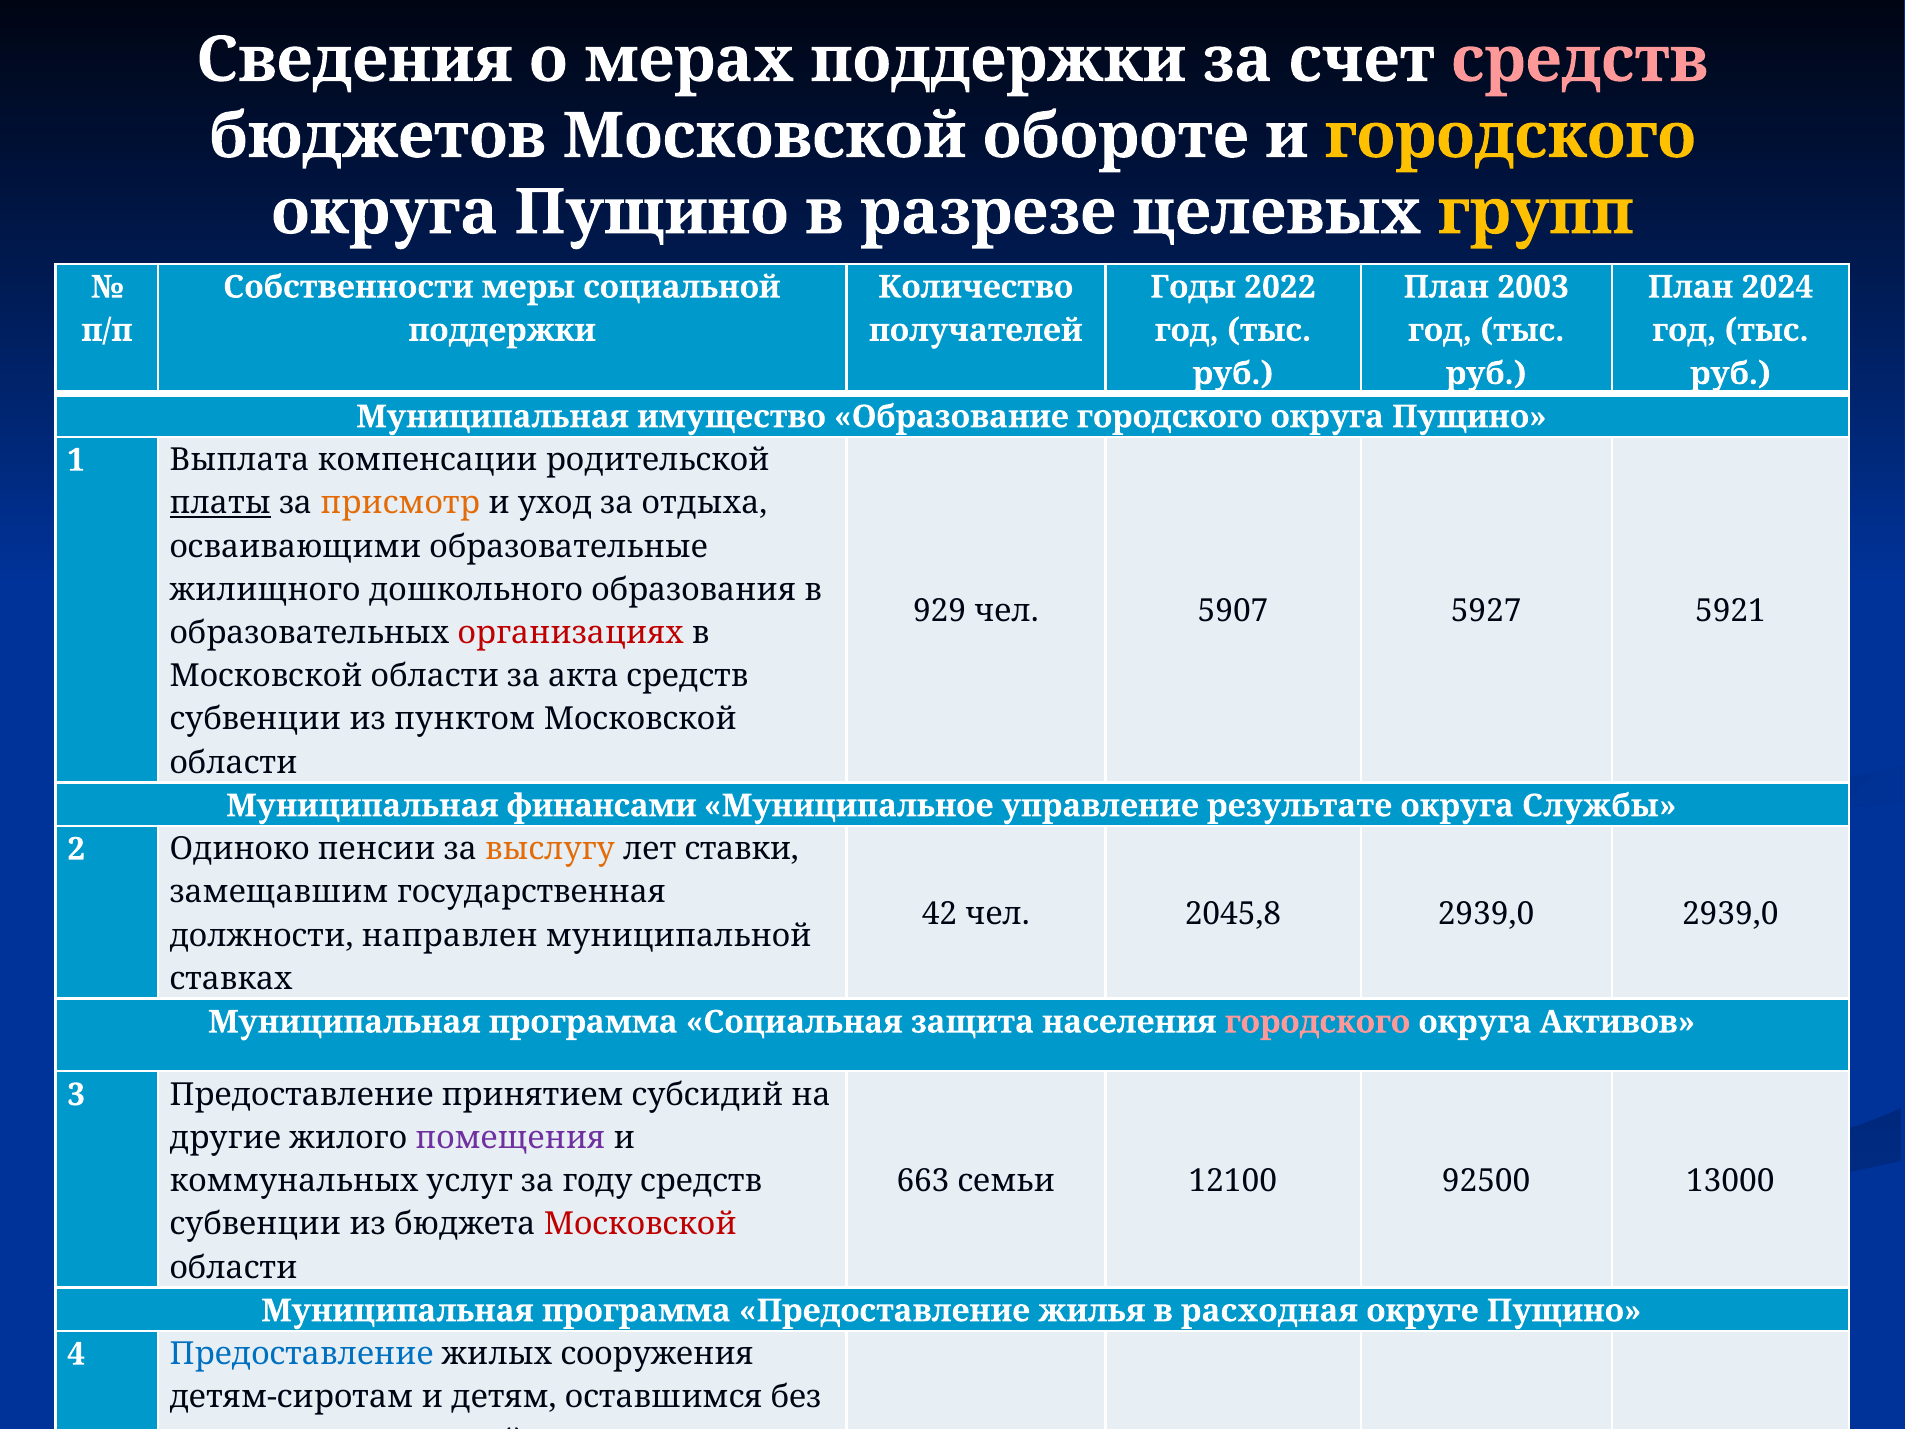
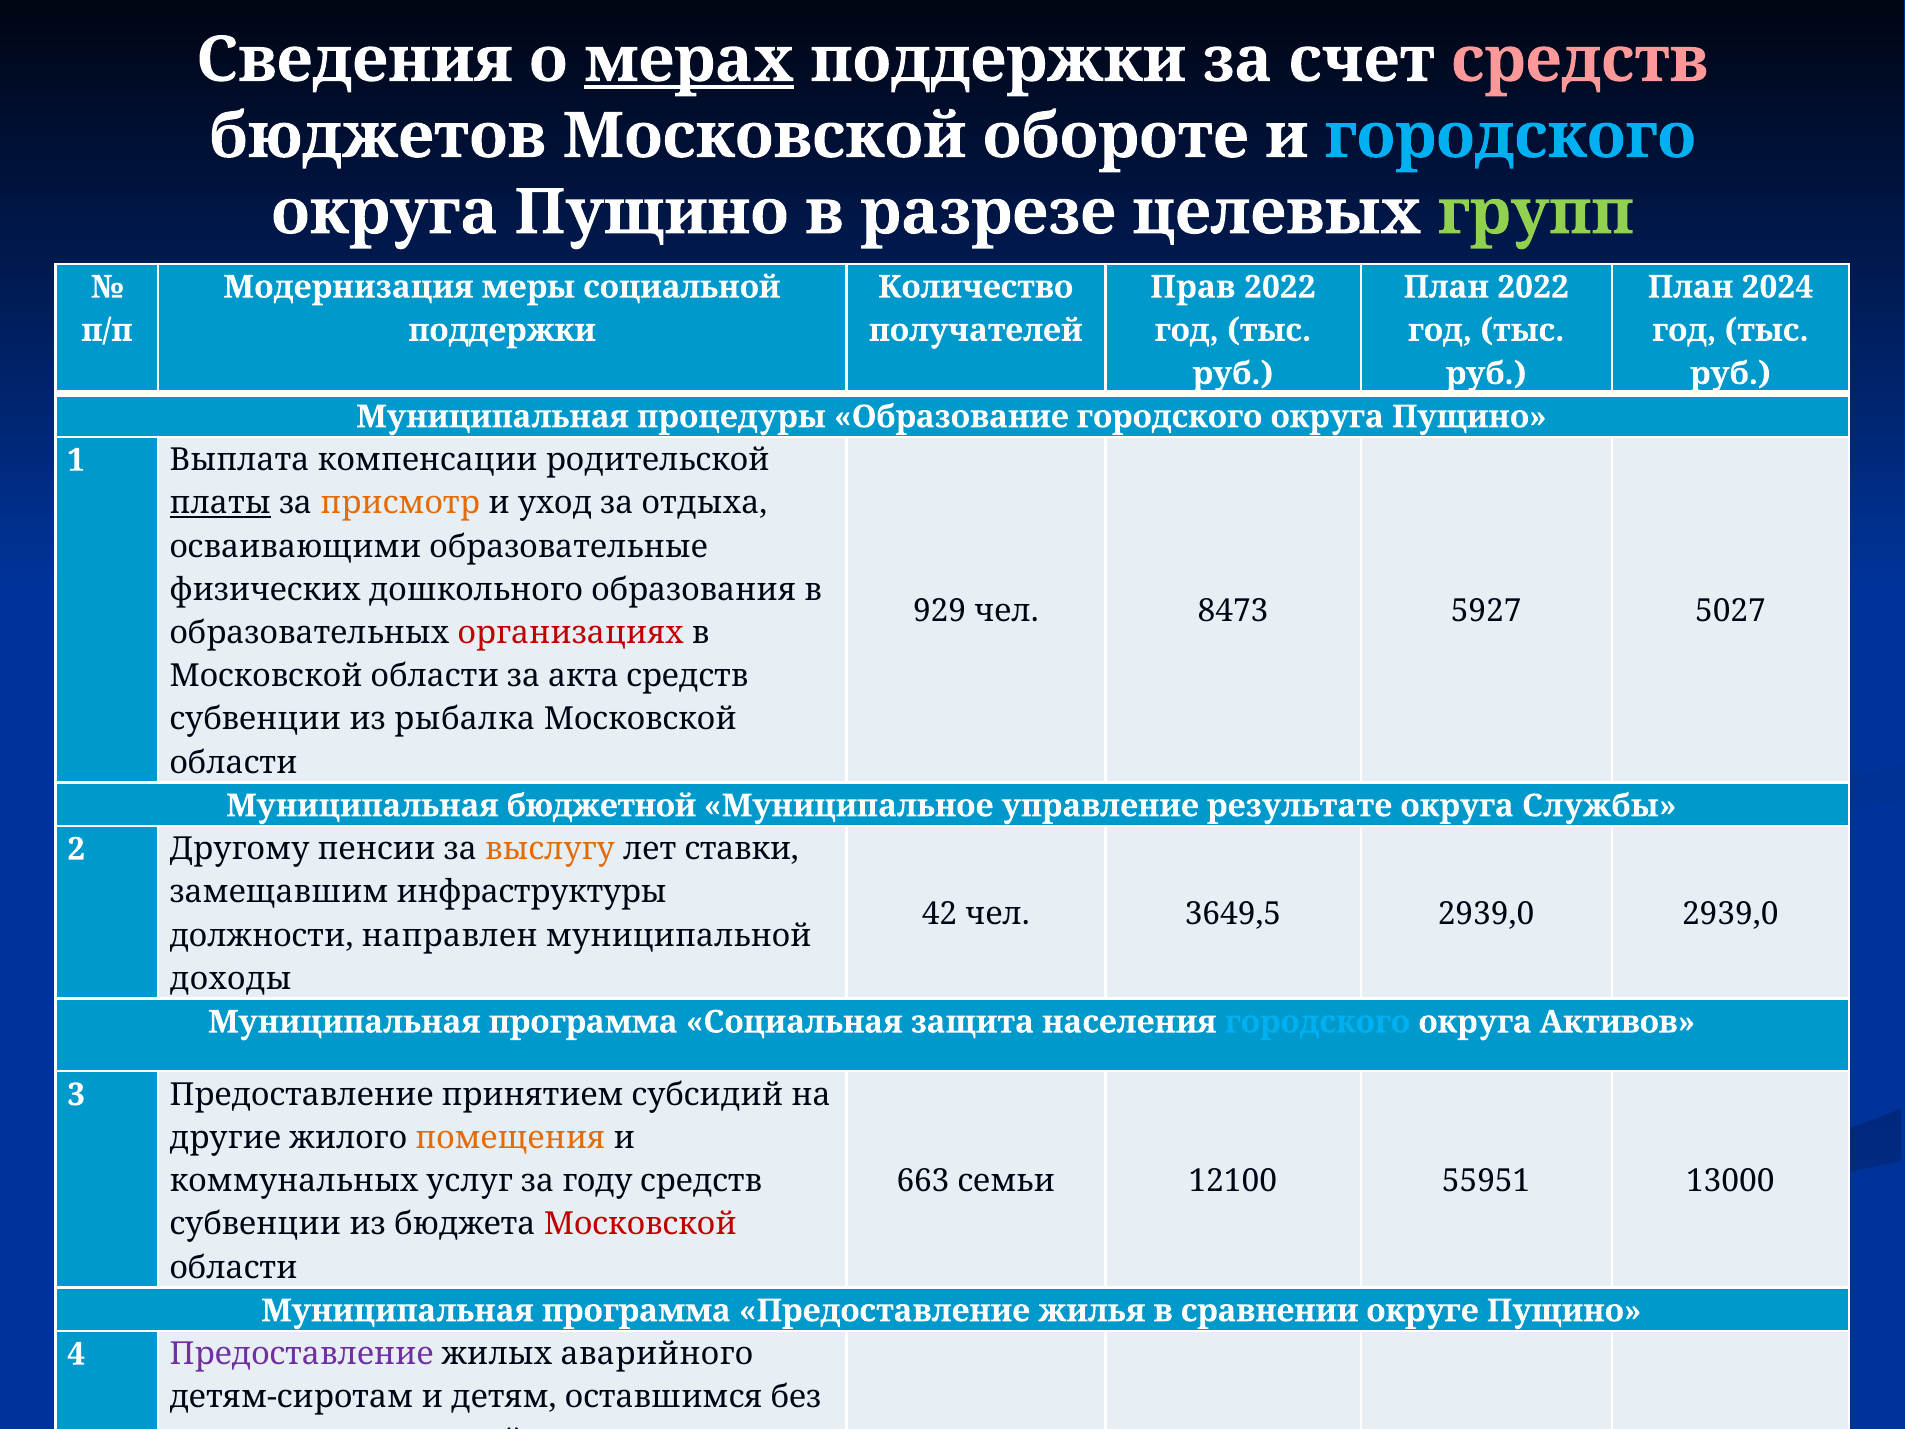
мерах underline: none -> present
городского at (1510, 136) colour: yellow -> light blue
групп colour: yellow -> light green
Собственности: Собственности -> Модернизация
Годы: Годы -> Прав
План 2003: 2003 -> 2022
имущество: имущество -> процедуры
жилищного: жилищного -> физических
5907: 5907 -> 8473
5921: 5921 -> 5027
пунктом: пунктом -> рыбалка
финансами: финансами -> бюджетной
Одиноко: Одиноко -> Другому
государственная: государственная -> инфраструктуры
2045,8: 2045,8 -> 3649,5
ставках: ставках -> доходы
городского at (1317, 1022) colour: pink -> light blue
помещения colour: purple -> orange
92500: 92500 -> 55951
расходная: расходная -> сравнении
Предоставление at (302, 1354) colour: blue -> purple
сооружения: сооружения -> аварийного
